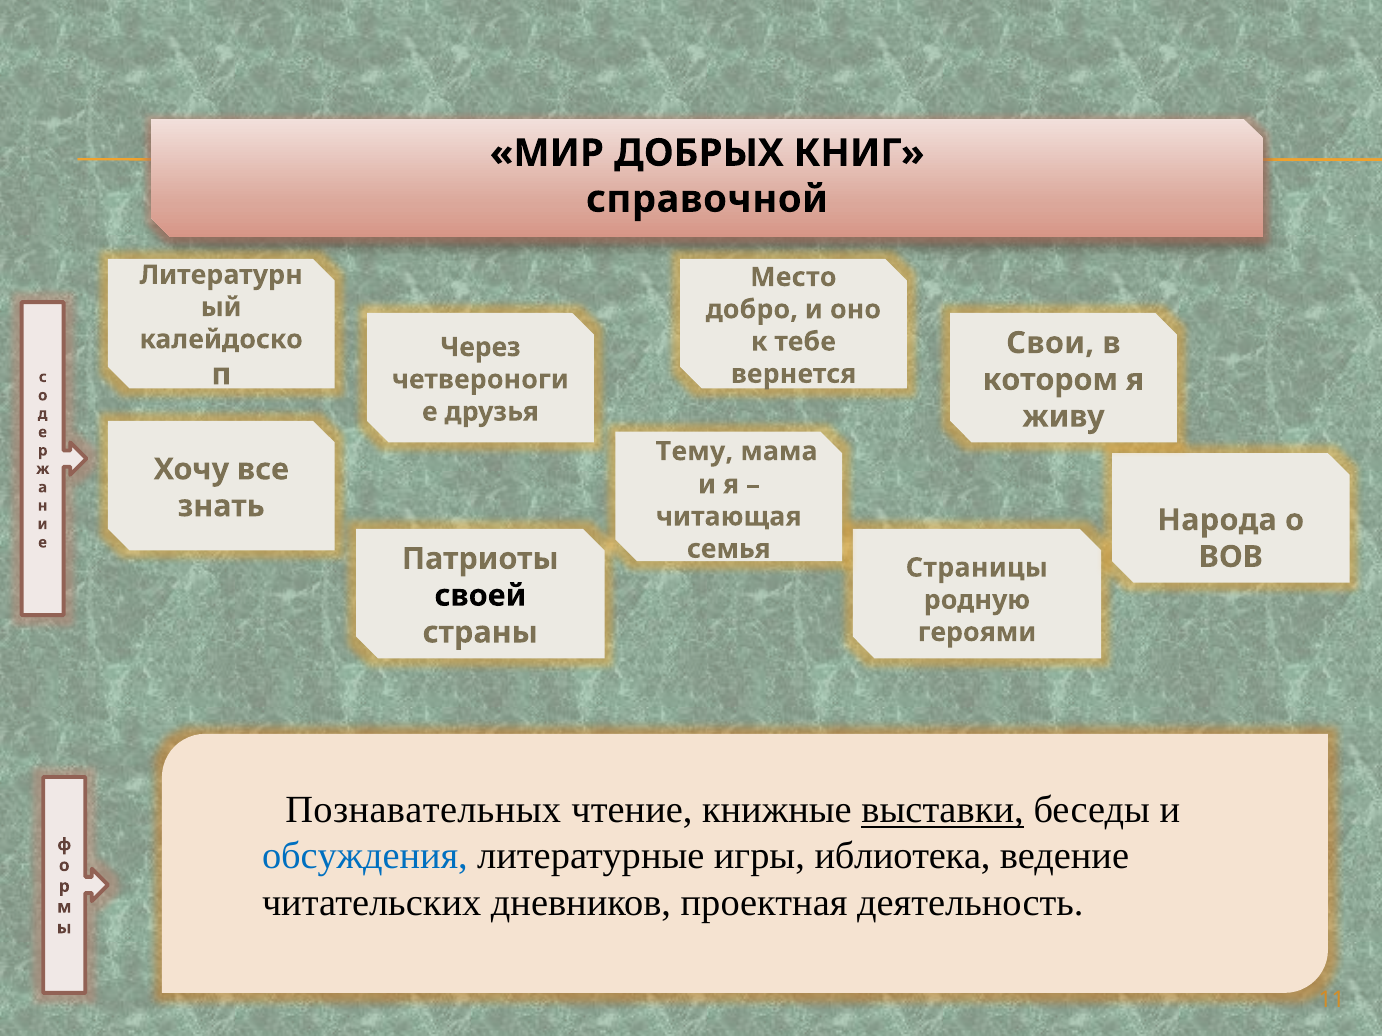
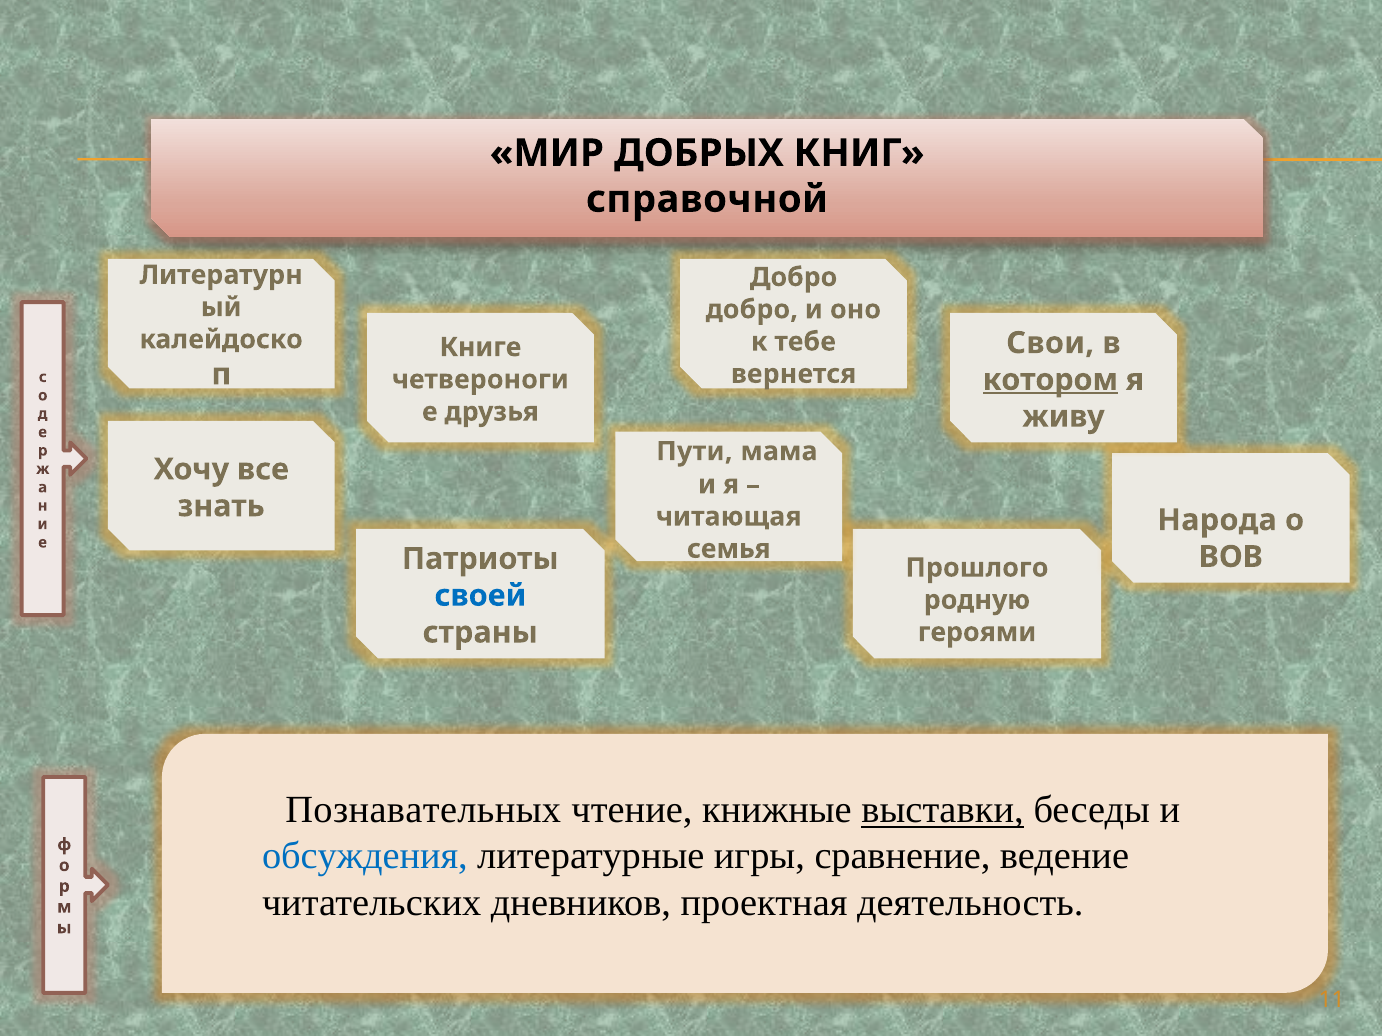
Место at (793, 277): Место -> Добро
Через: Через -> Книге
котором underline: none -> present
Тему: Тему -> Пути
Страницы: Страницы -> Прошлого
своей colour: black -> blue
иблиотека: иблиотека -> сравнение
